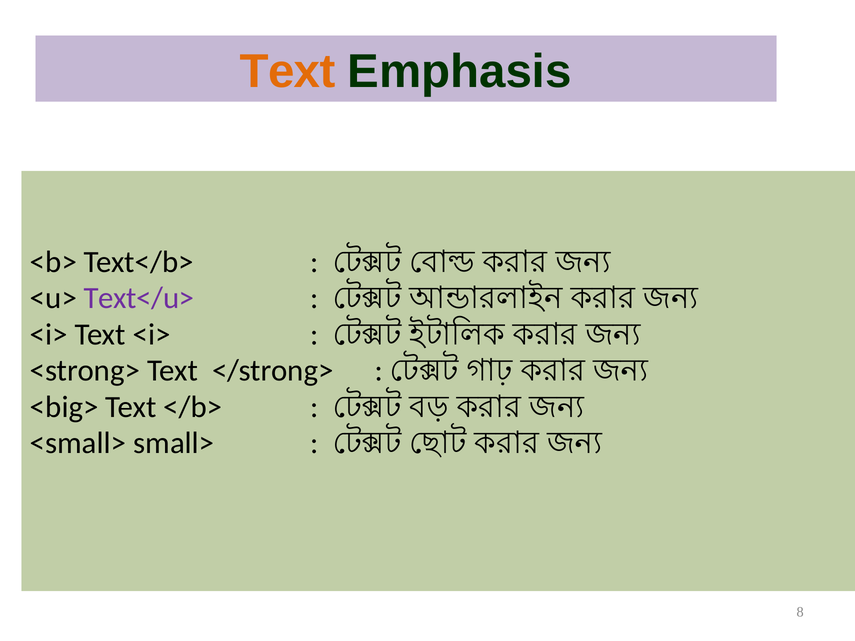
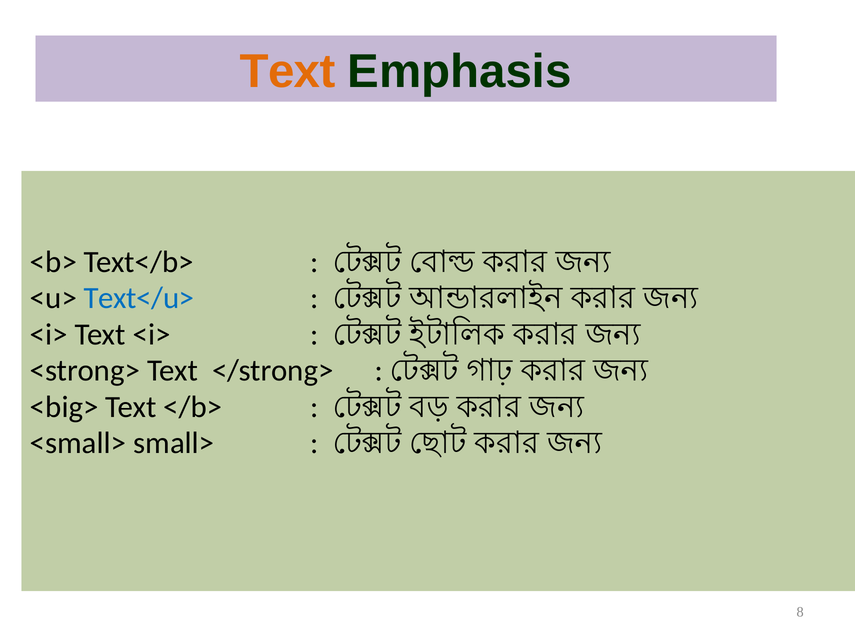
Text</u> colour: purple -> blue
